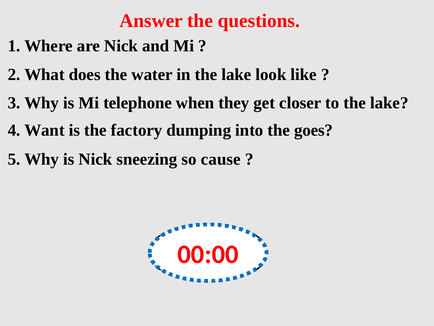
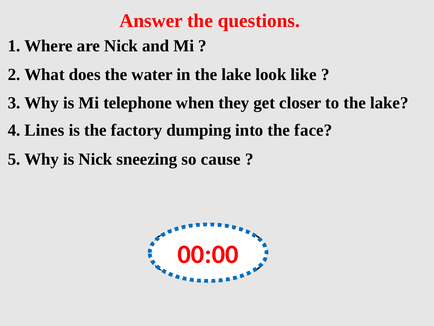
Want: Want -> Lines
goes: goes -> face
